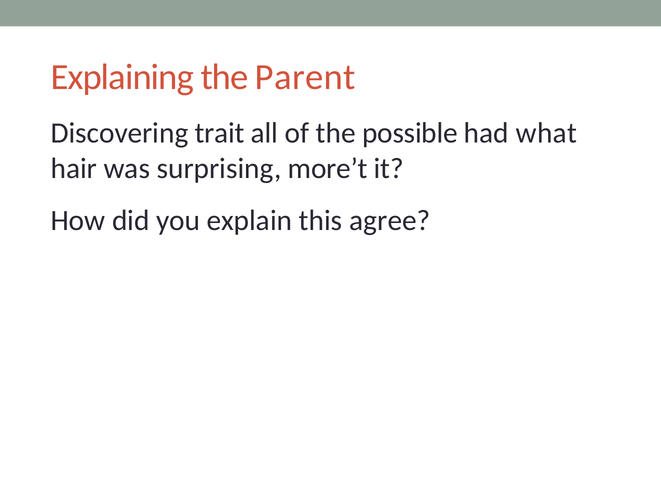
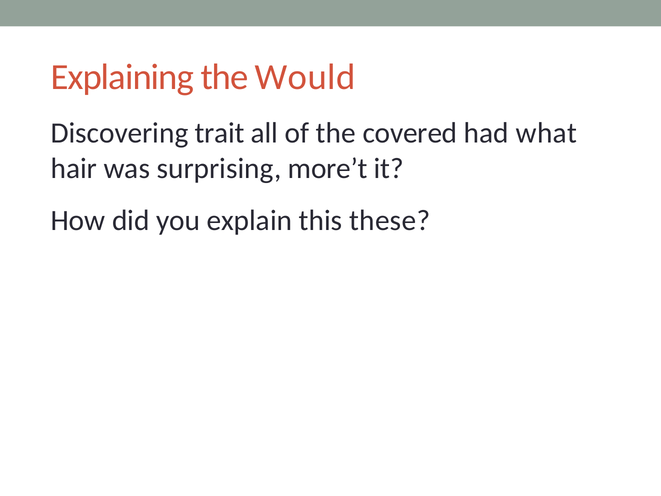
Parent: Parent -> Would
possible: possible -> covered
agree: agree -> these
